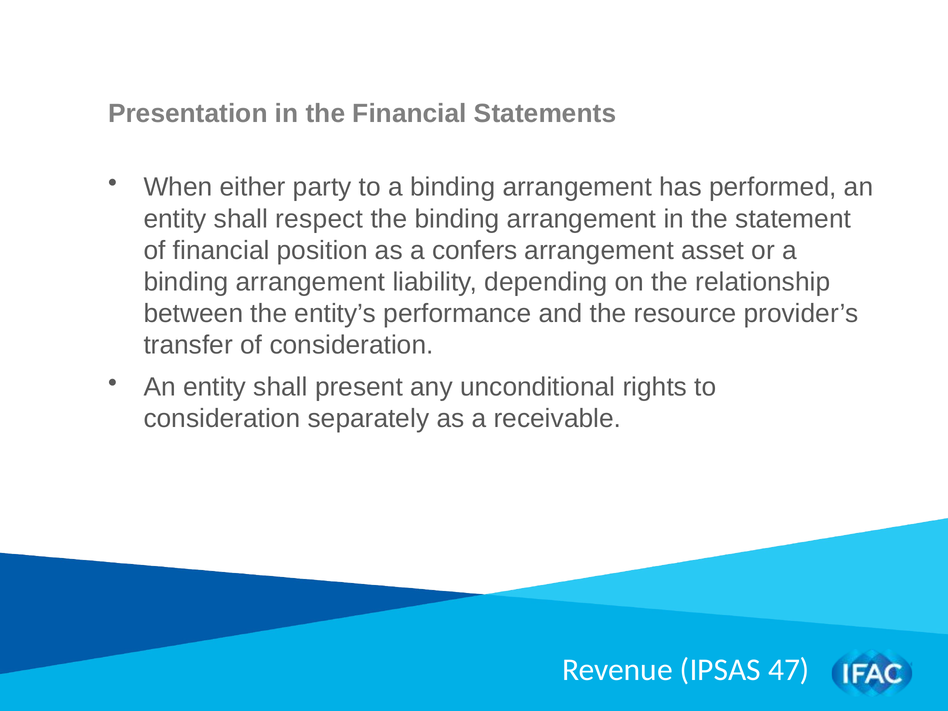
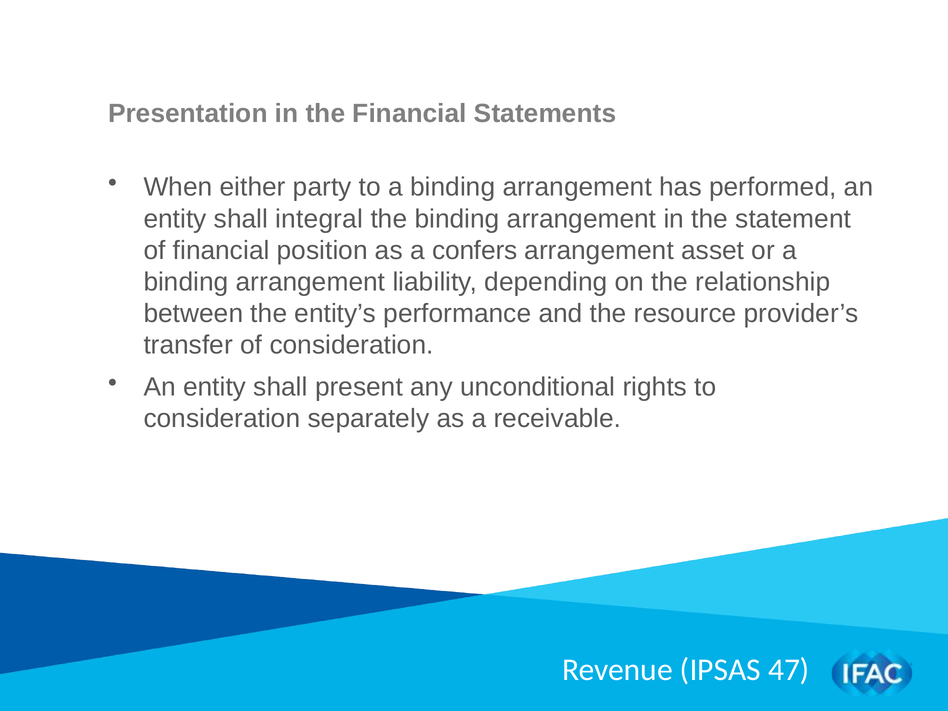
respect: respect -> integral
